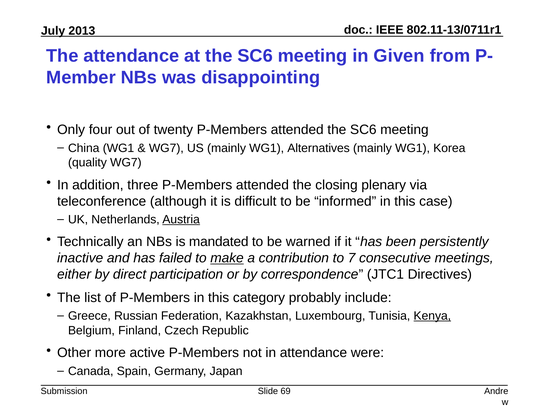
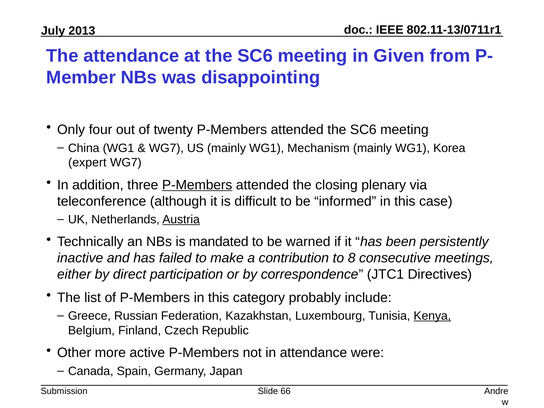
Alternatives: Alternatives -> Mechanism
quality: quality -> expert
P-Members at (197, 185) underline: none -> present
make underline: present -> none
7: 7 -> 8
69: 69 -> 66
